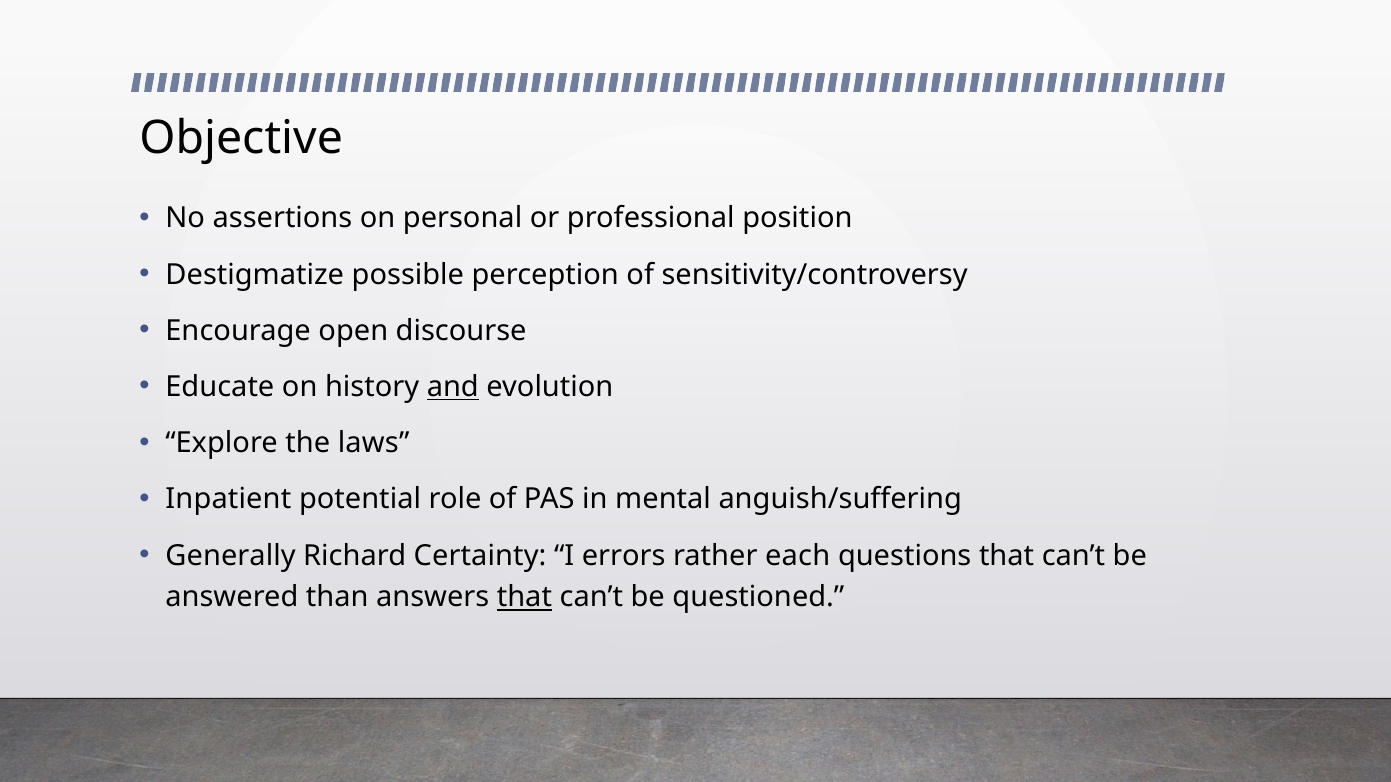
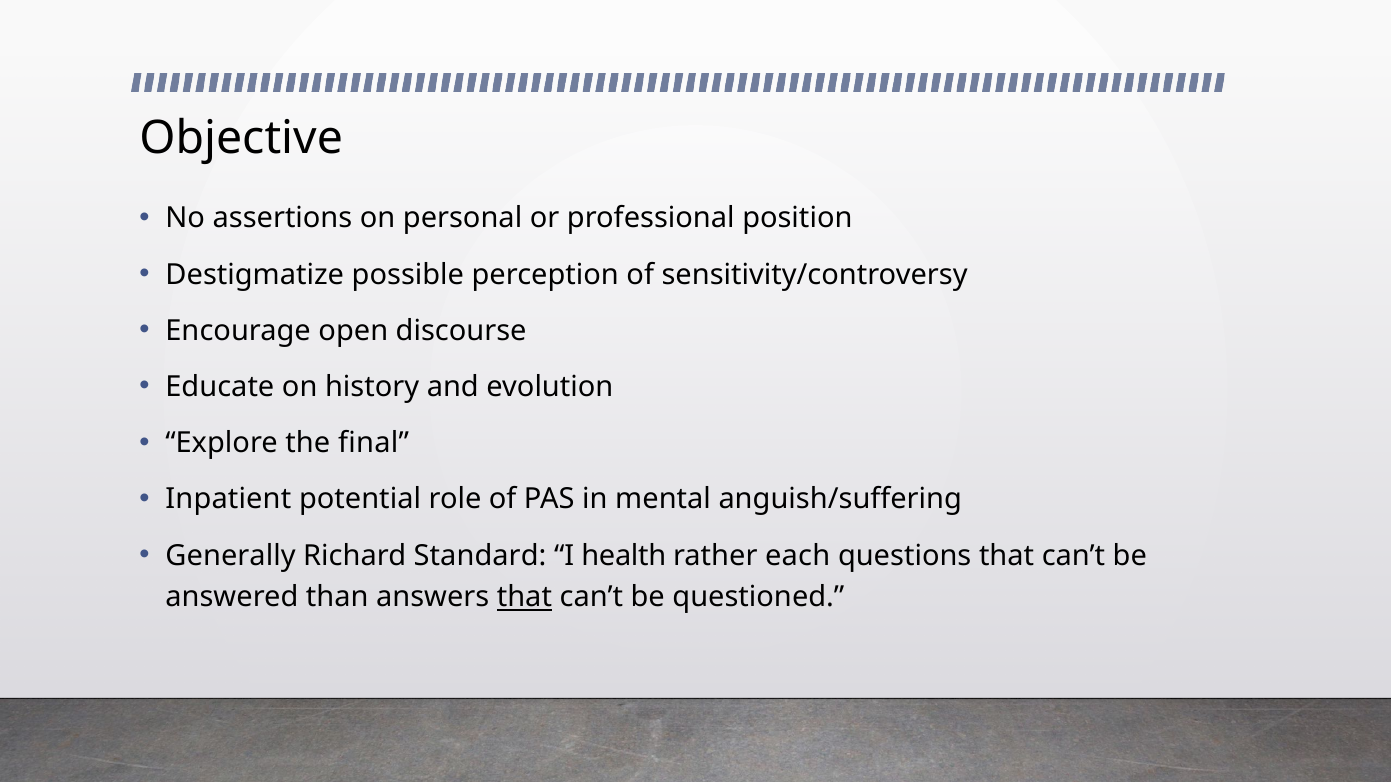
and underline: present -> none
laws: laws -> final
Certainty: Certainty -> Standard
errors: errors -> health
